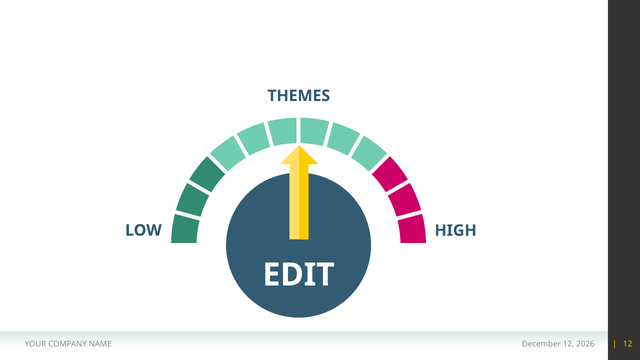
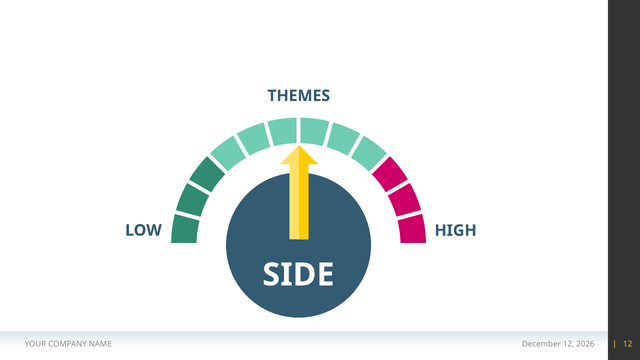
EDIT: EDIT -> SIDE
